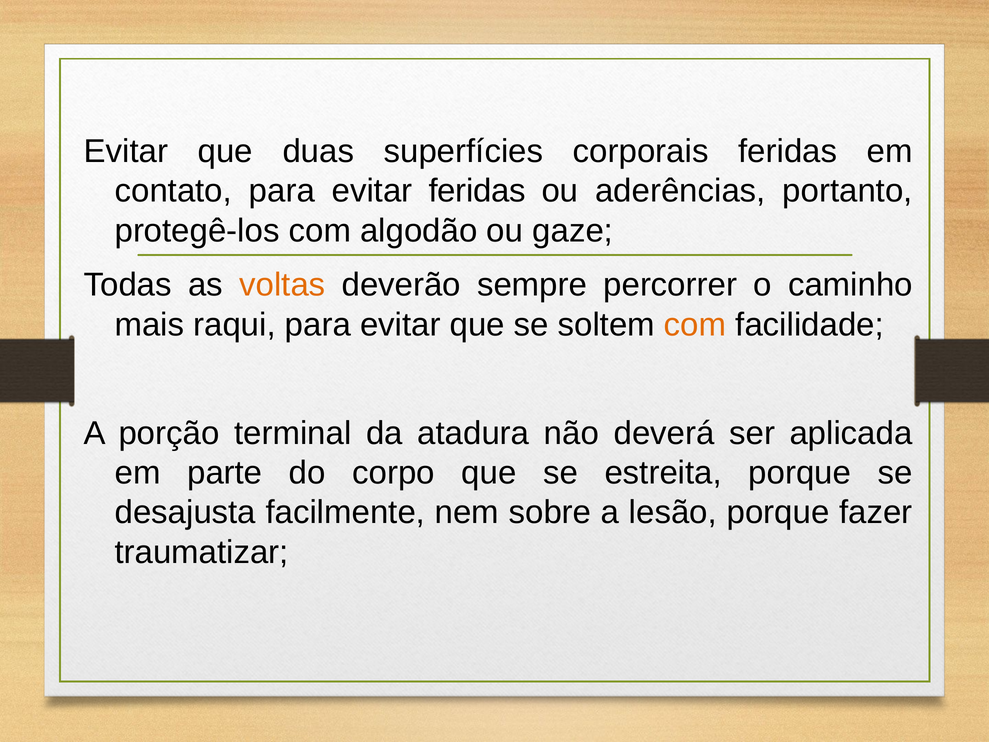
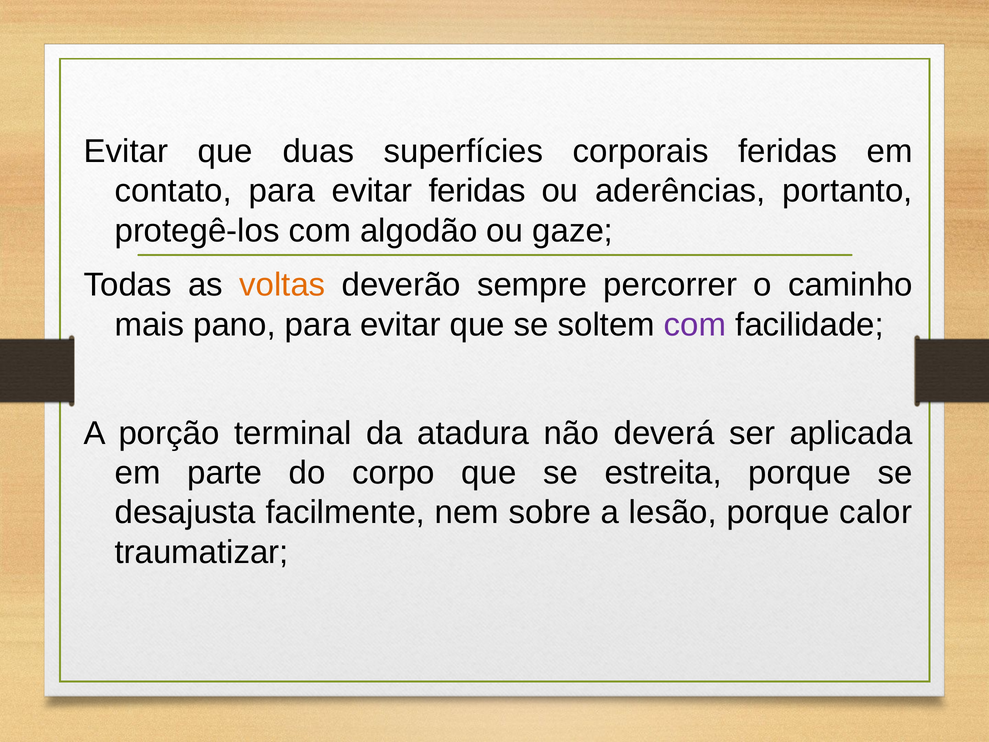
raqui: raqui -> pano
com at (695, 325) colour: orange -> purple
fazer: fazer -> calor
